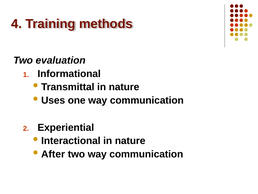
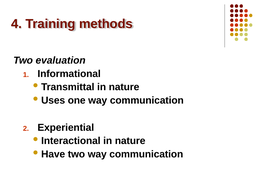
After: After -> Have
